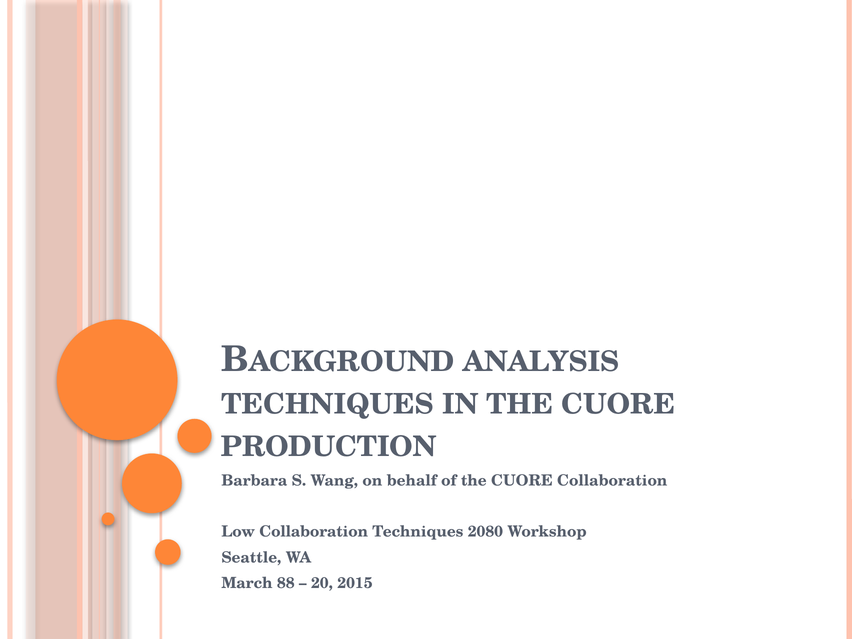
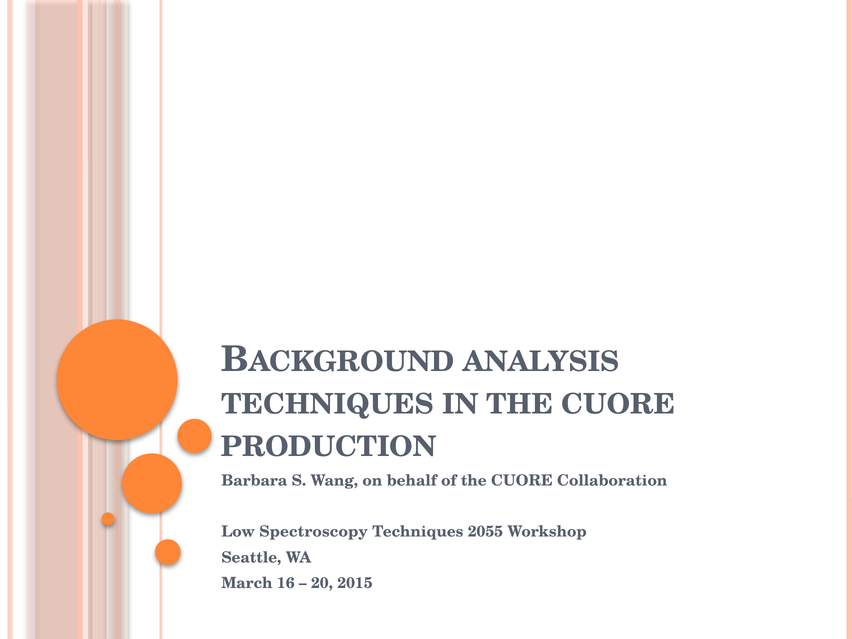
Low Collaboration: Collaboration -> Spectroscopy
2080: 2080 -> 2055
88: 88 -> 16
